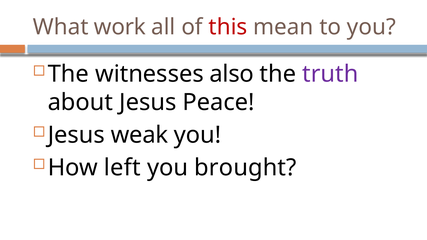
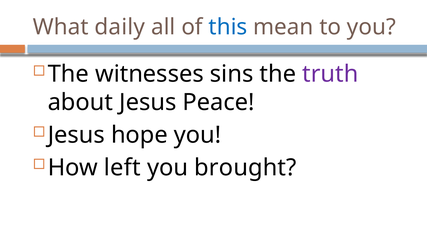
work: work -> daily
this colour: red -> blue
also: also -> sins
weak: weak -> hope
